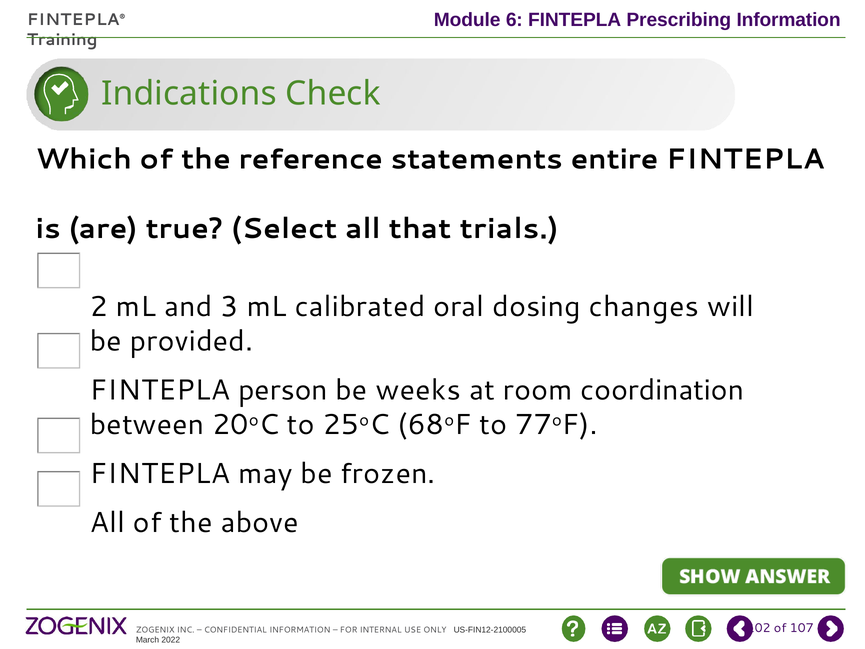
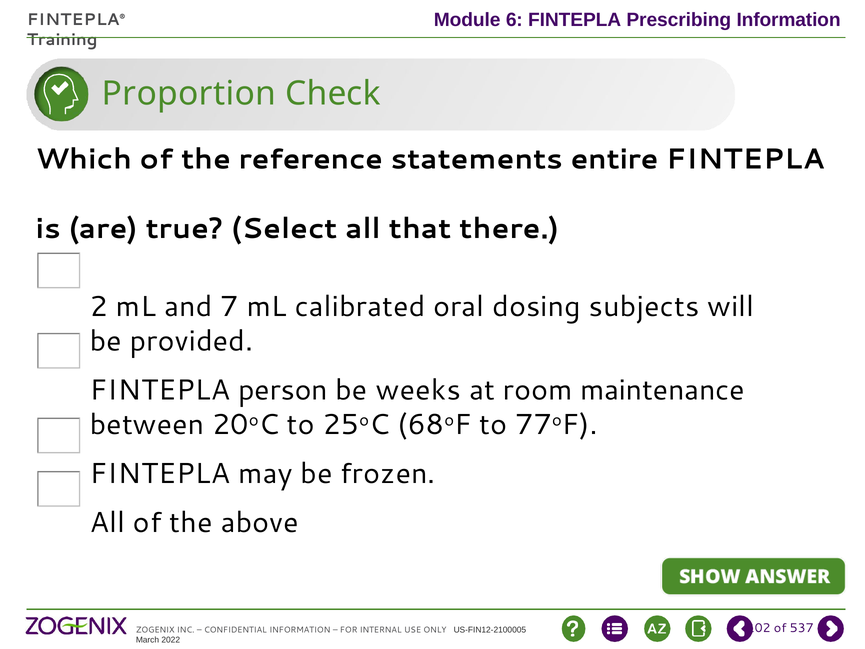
Indications: Indications -> Proportion
trials: trials -> there
3: 3 -> 7
changes: changes -> subjects
coordination: coordination -> maintenance
107: 107 -> 537
